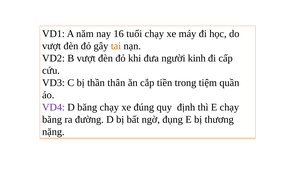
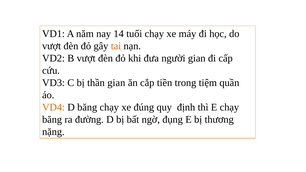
16: 16 -> 14
người kinh: kinh -> gian
thần thân: thân -> gian
VD4 colour: purple -> orange
